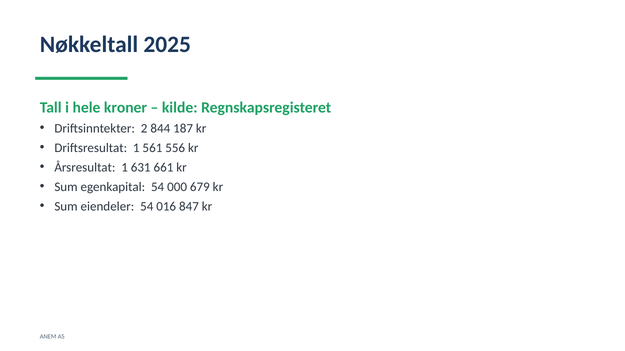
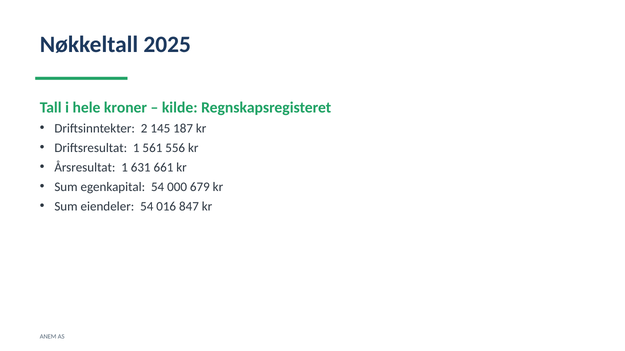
844: 844 -> 145
